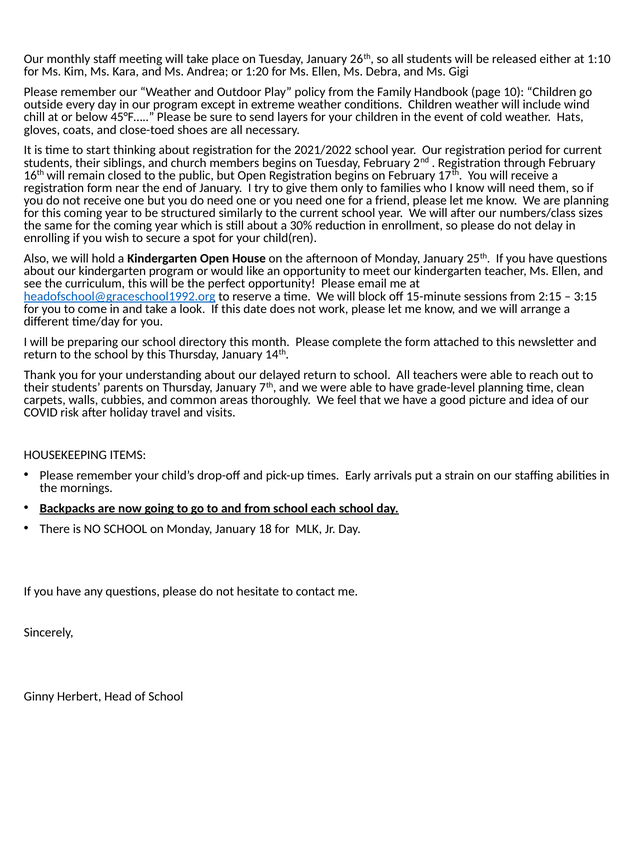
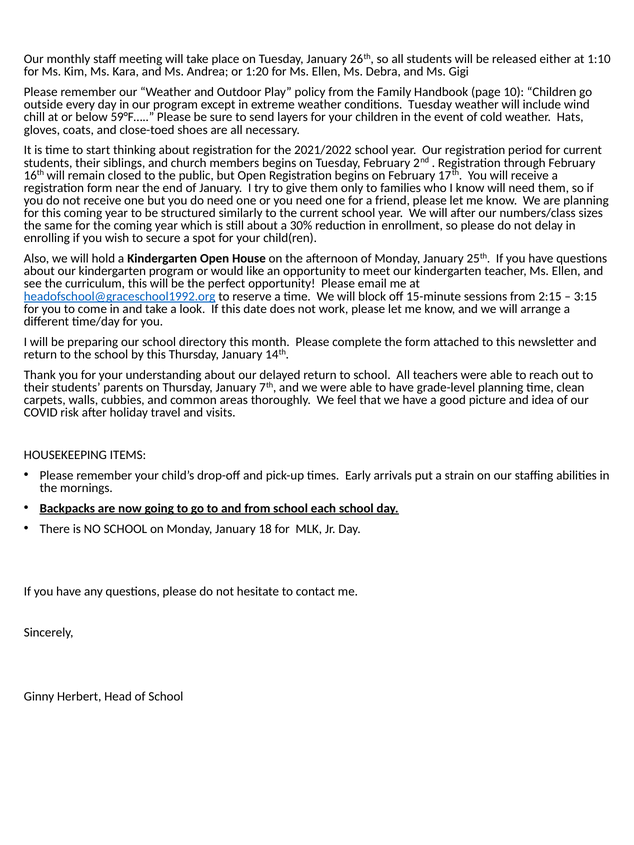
conditions Children: Children -> Tuesday
45°F…: 45°F… -> 59°F…
